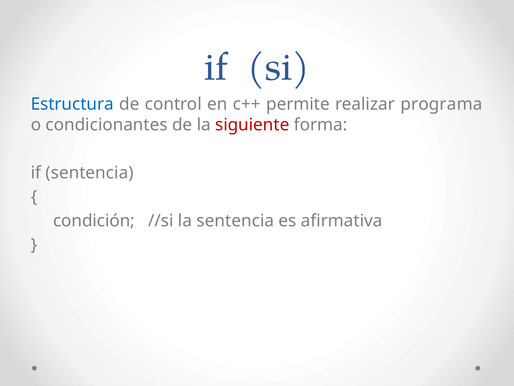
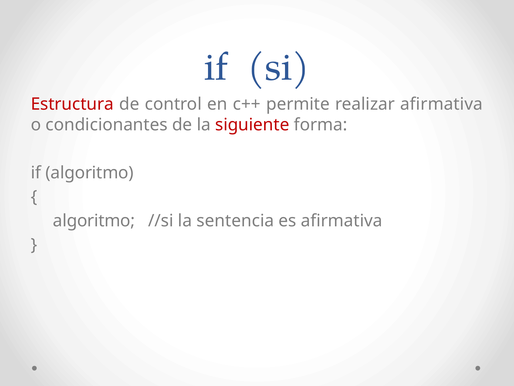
Estructura colour: blue -> red
realizar programa: programa -> afirmativa
if sentencia: sentencia -> algoritmo
condición at (94, 220): condición -> algoritmo
